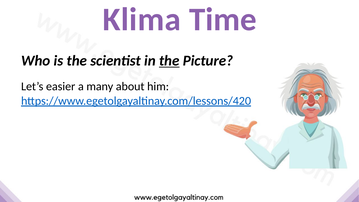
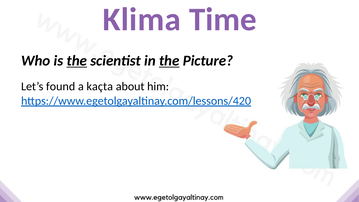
the at (77, 61) underline: none -> present
easier: easier -> found
many: many -> kaçta
